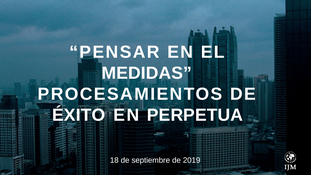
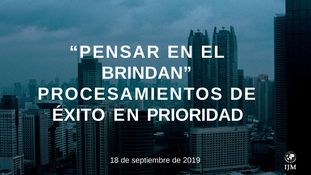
MEDIDAS: MEDIDAS -> BRINDAN
PERPETUA: PERPETUA -> PRIORIDAD
